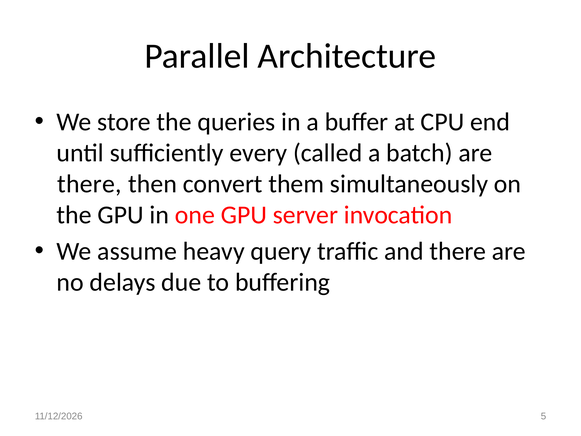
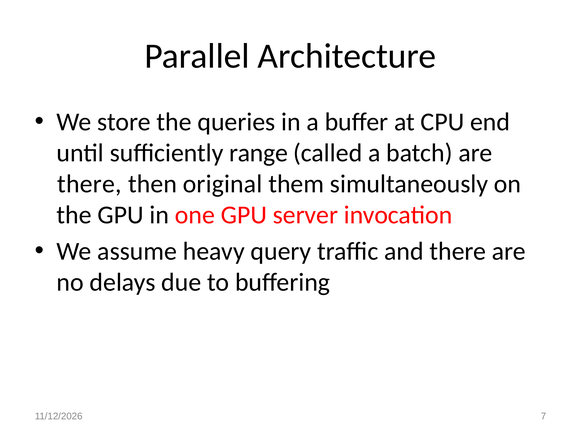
every: every -> range
convert: convert -> original
5: 5 -> 7
